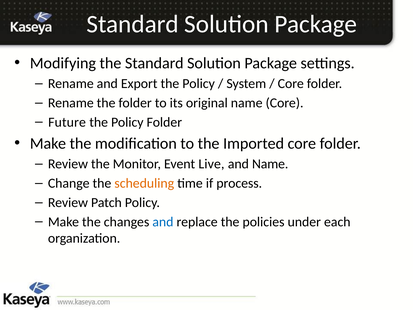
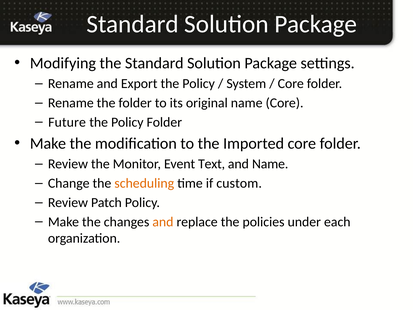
Live: Live -> Text
process: process -> custom
and at (163, 222) colour: blue -> orange
